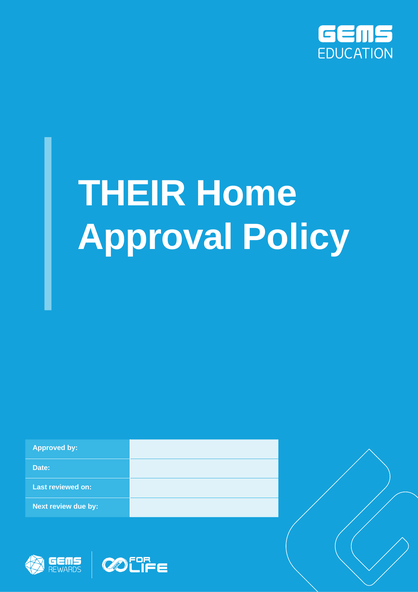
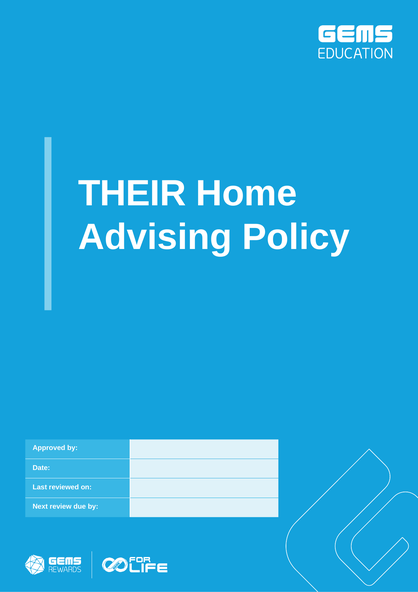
Approval: Approval -> Advising
